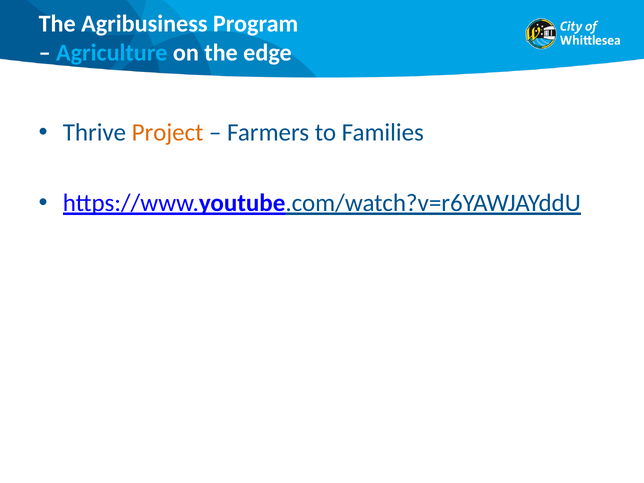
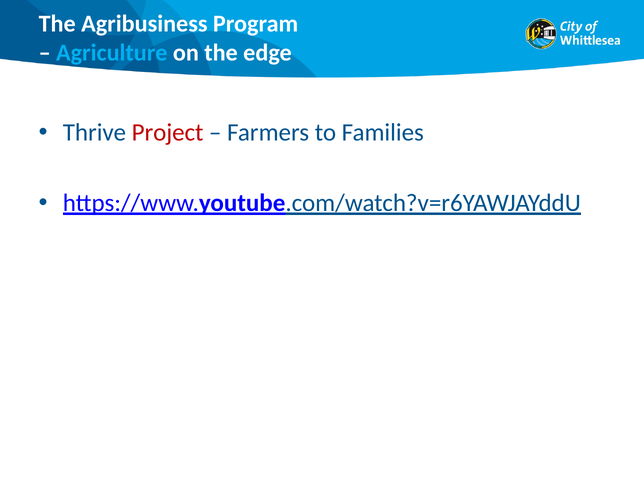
Project colour: orange -> red
